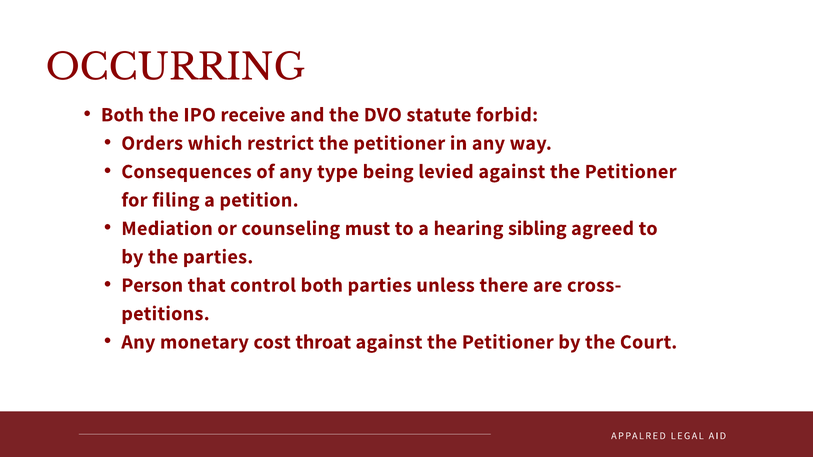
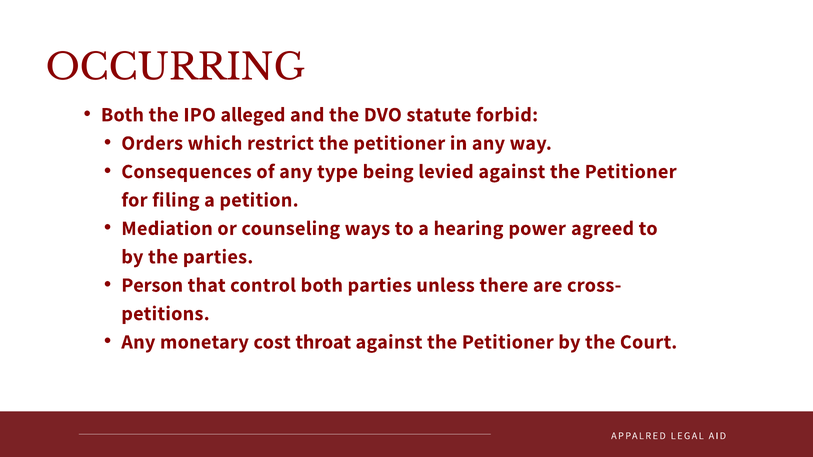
receive: receive -> alleged
must: must -> ways
sibling: sibling -> power
